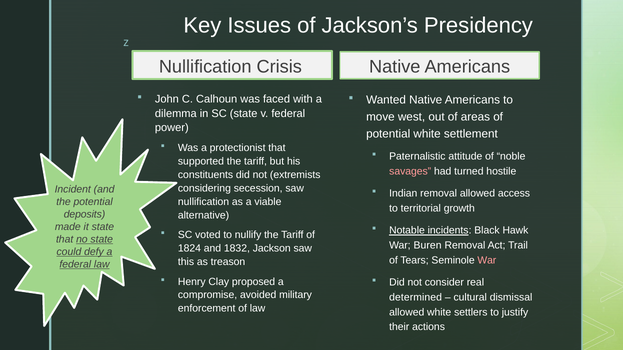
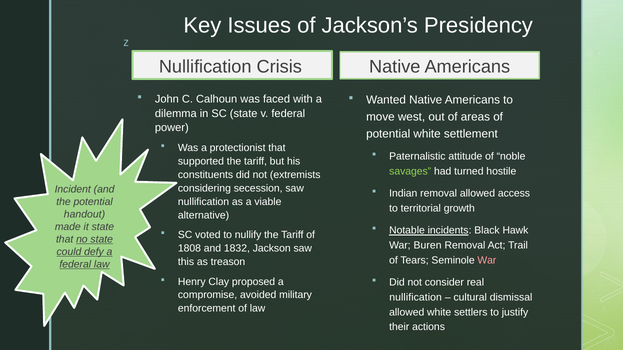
savages colour: pink -> light green
deposits: deposits -> handout
1824: 1824 -> 1808
determined at (416, 298): determined -> nullification
